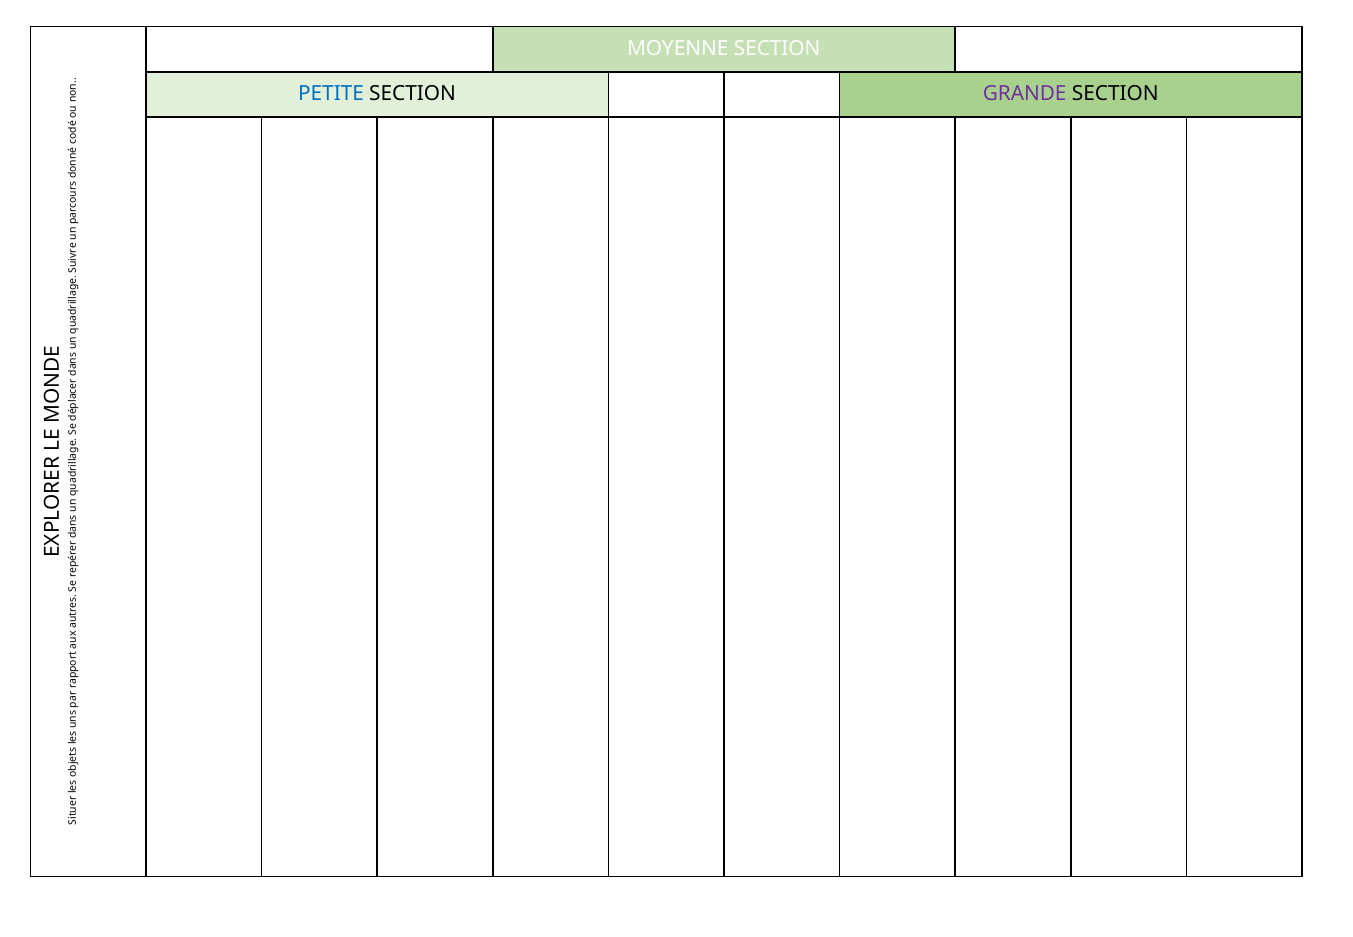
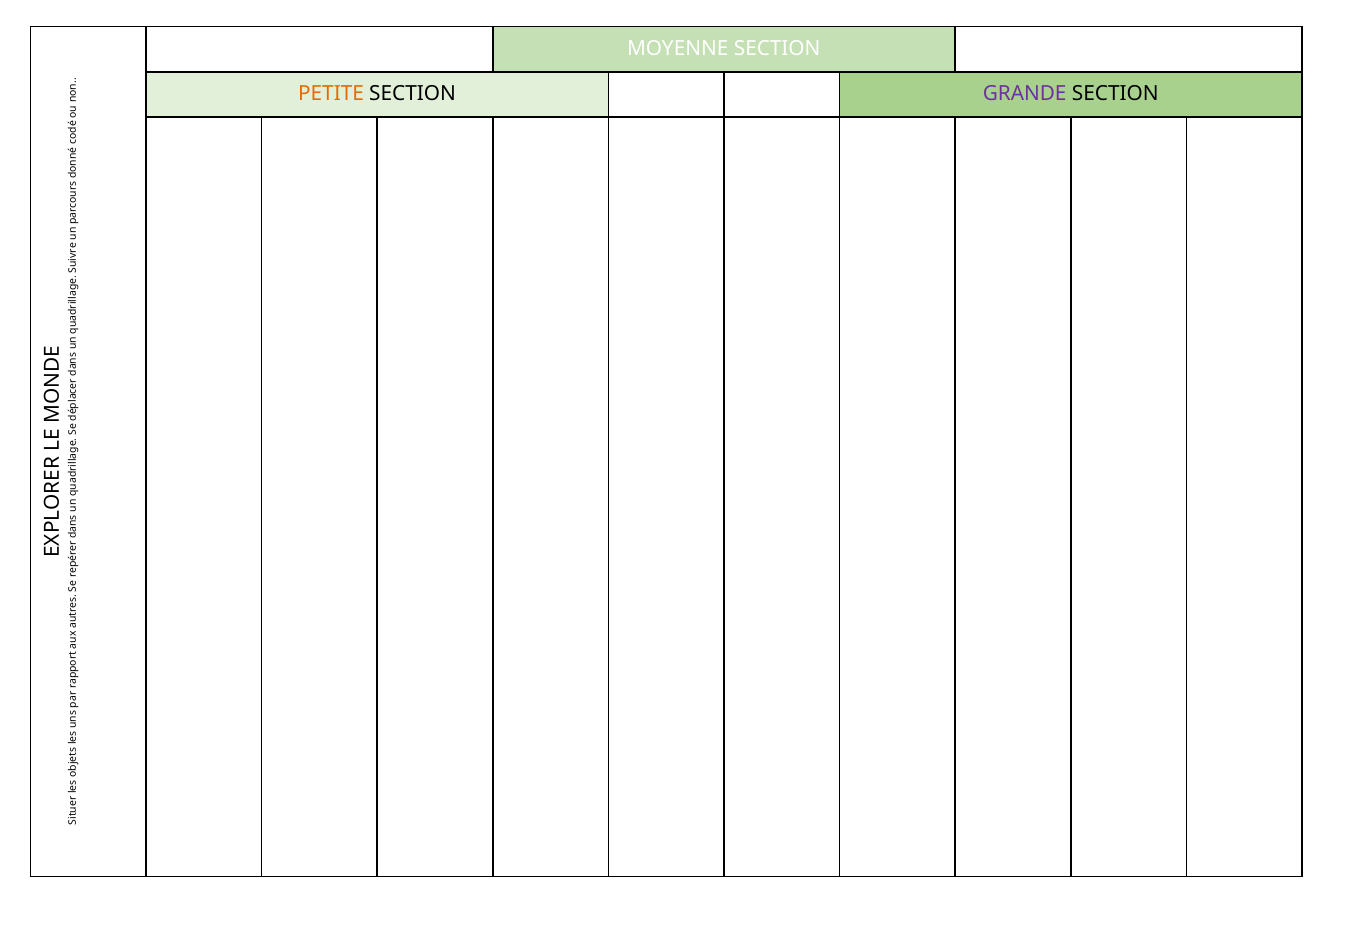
PETITE colour: blue -> orange
